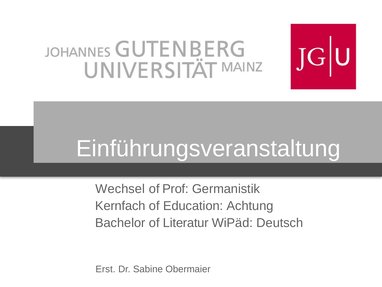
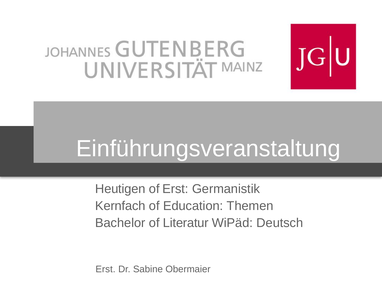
Wechsel: Wechsel -> Heutigen
of Prof: Prof -> Erst
Achtung: Achtung -> Themen
